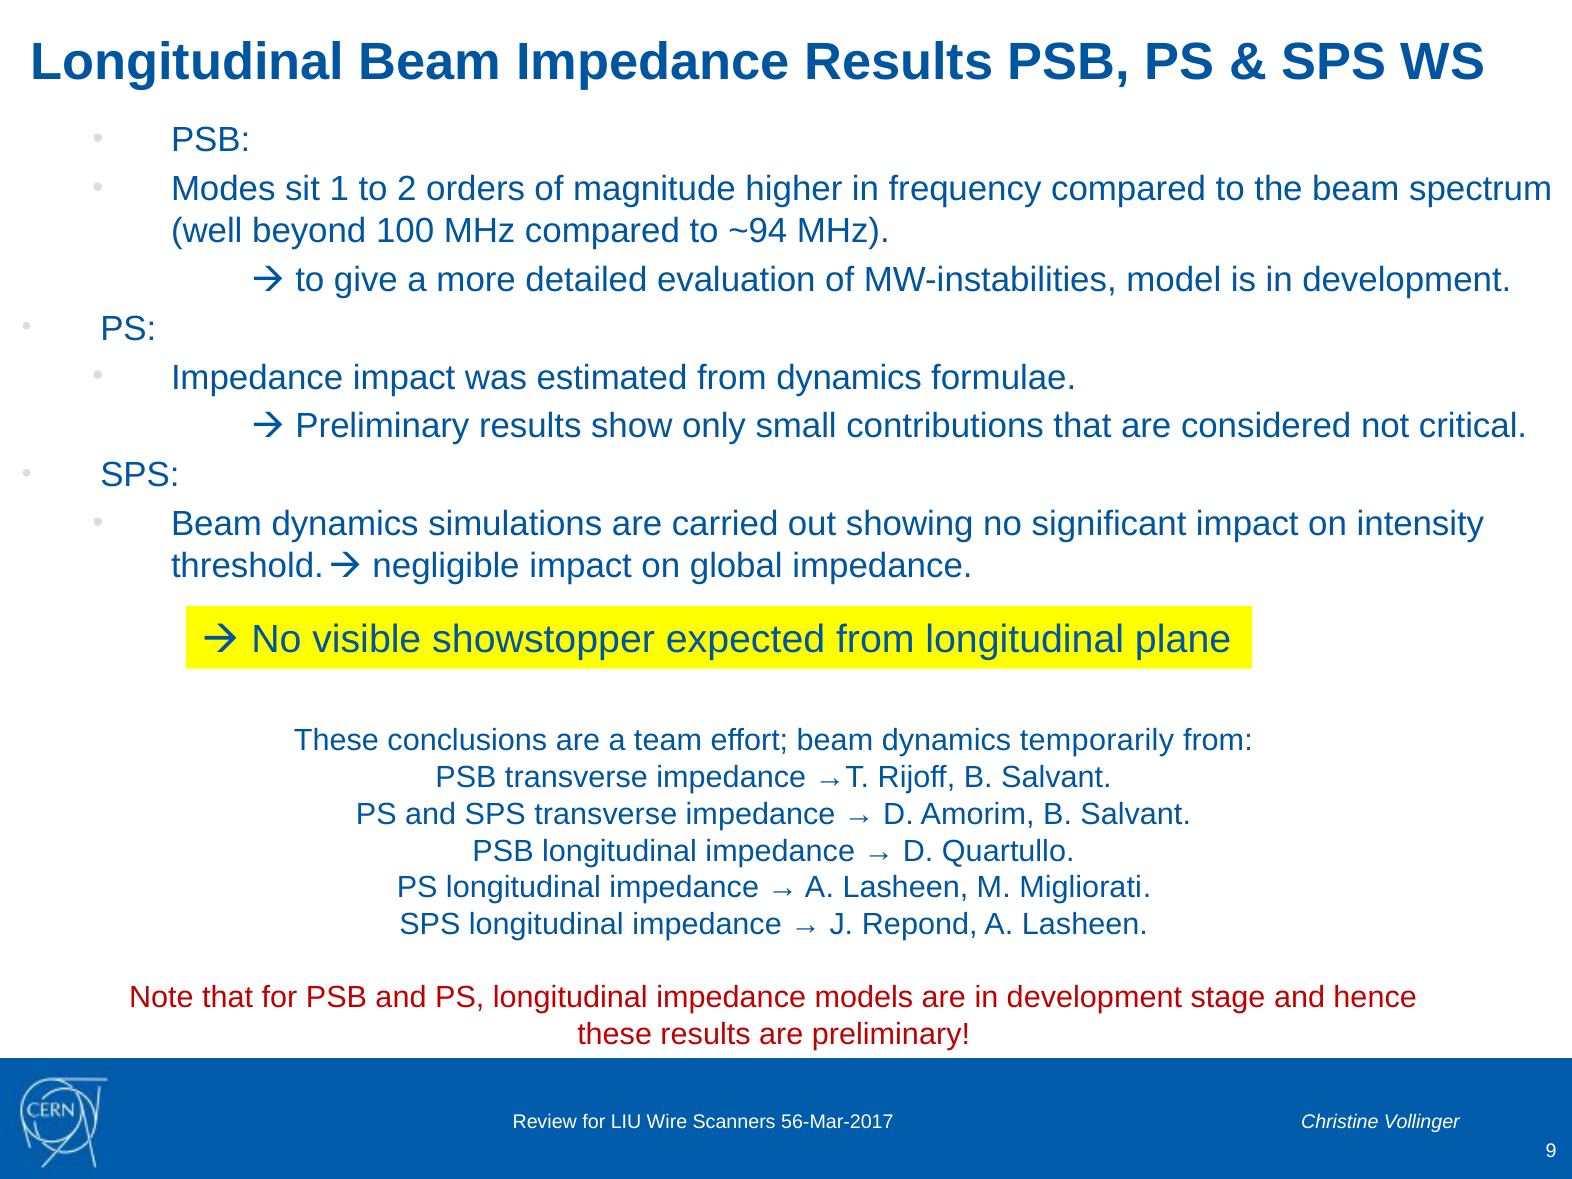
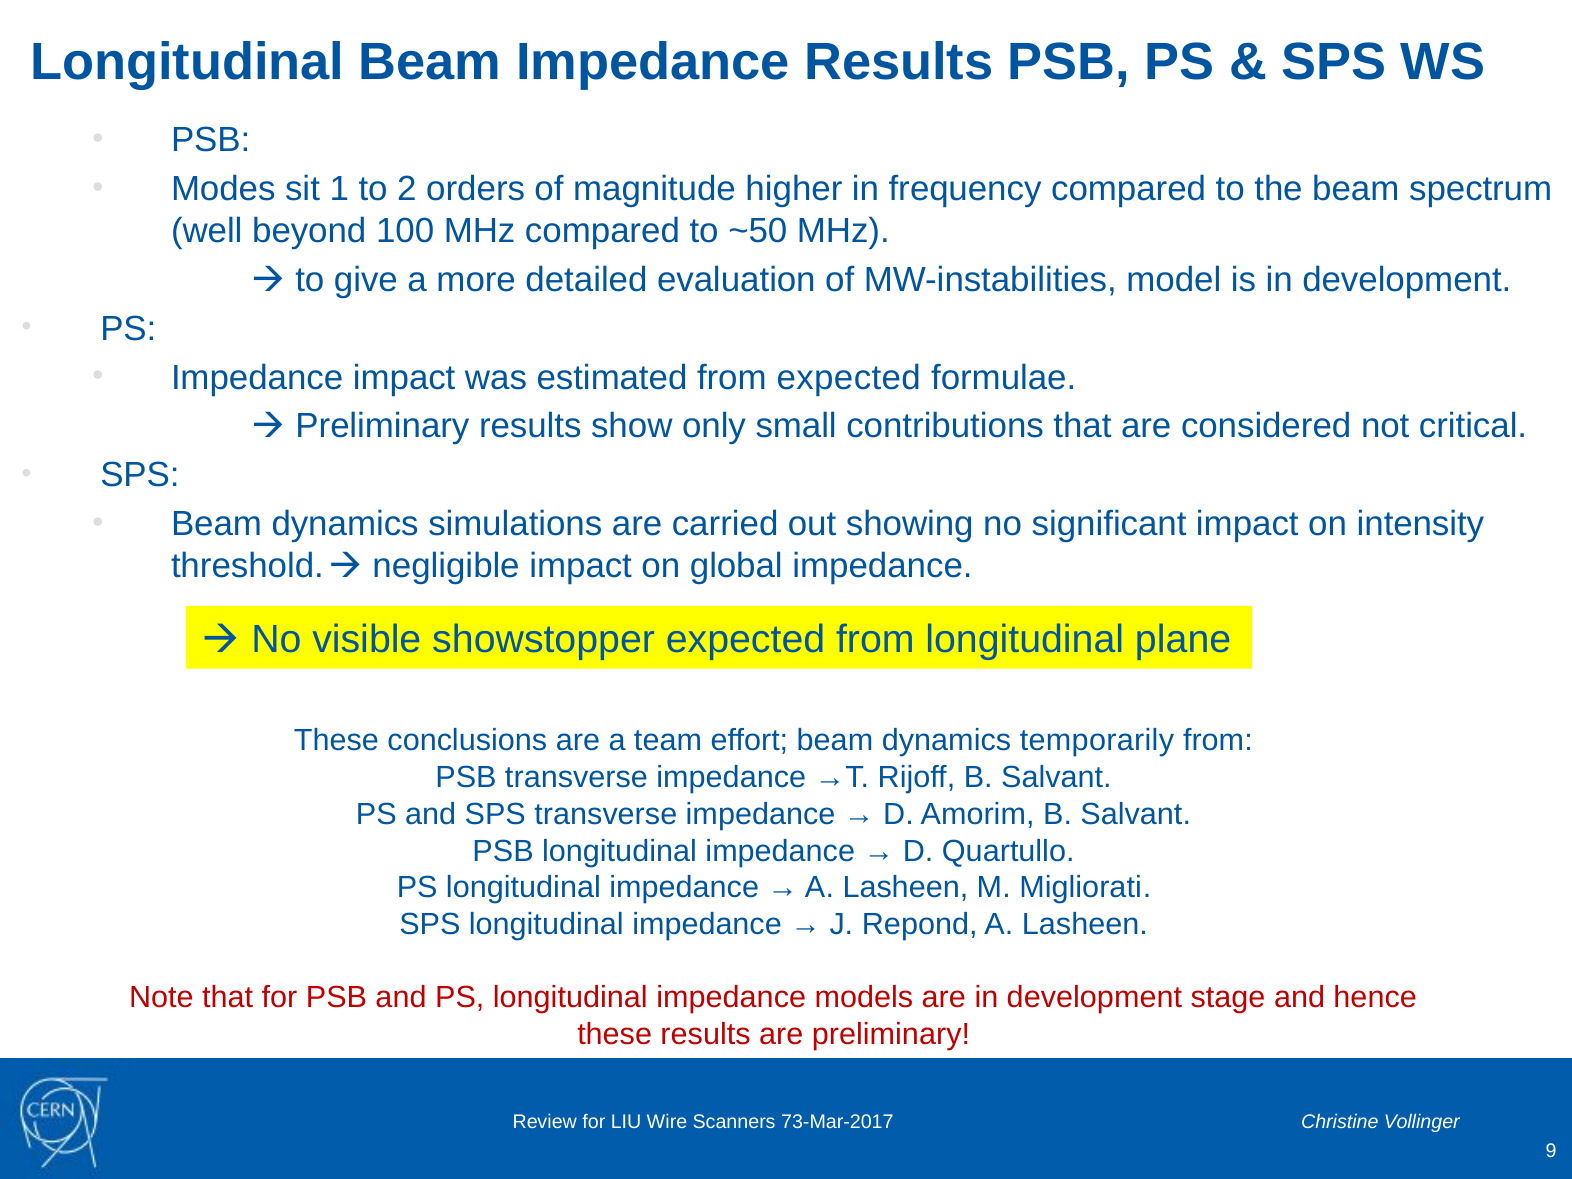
~94: ~94 -> ~50
from dynamics: dynamics -> expected
56-Mar-2017: 56-Mar-2017 -> 73-Mar-2017
